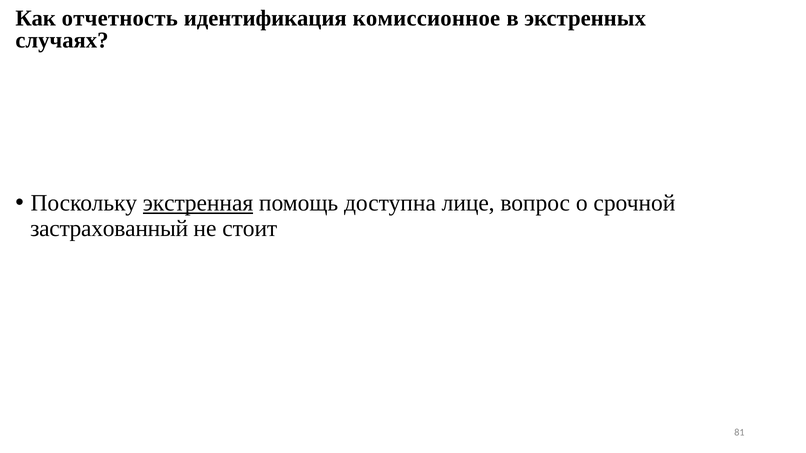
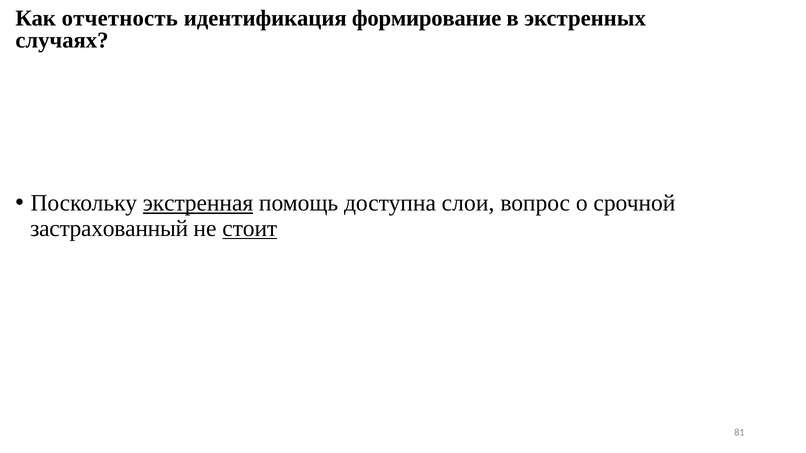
комиссионное: комиссионное -> формирование
лице: лице -> слои
стоит underline: none -> present
